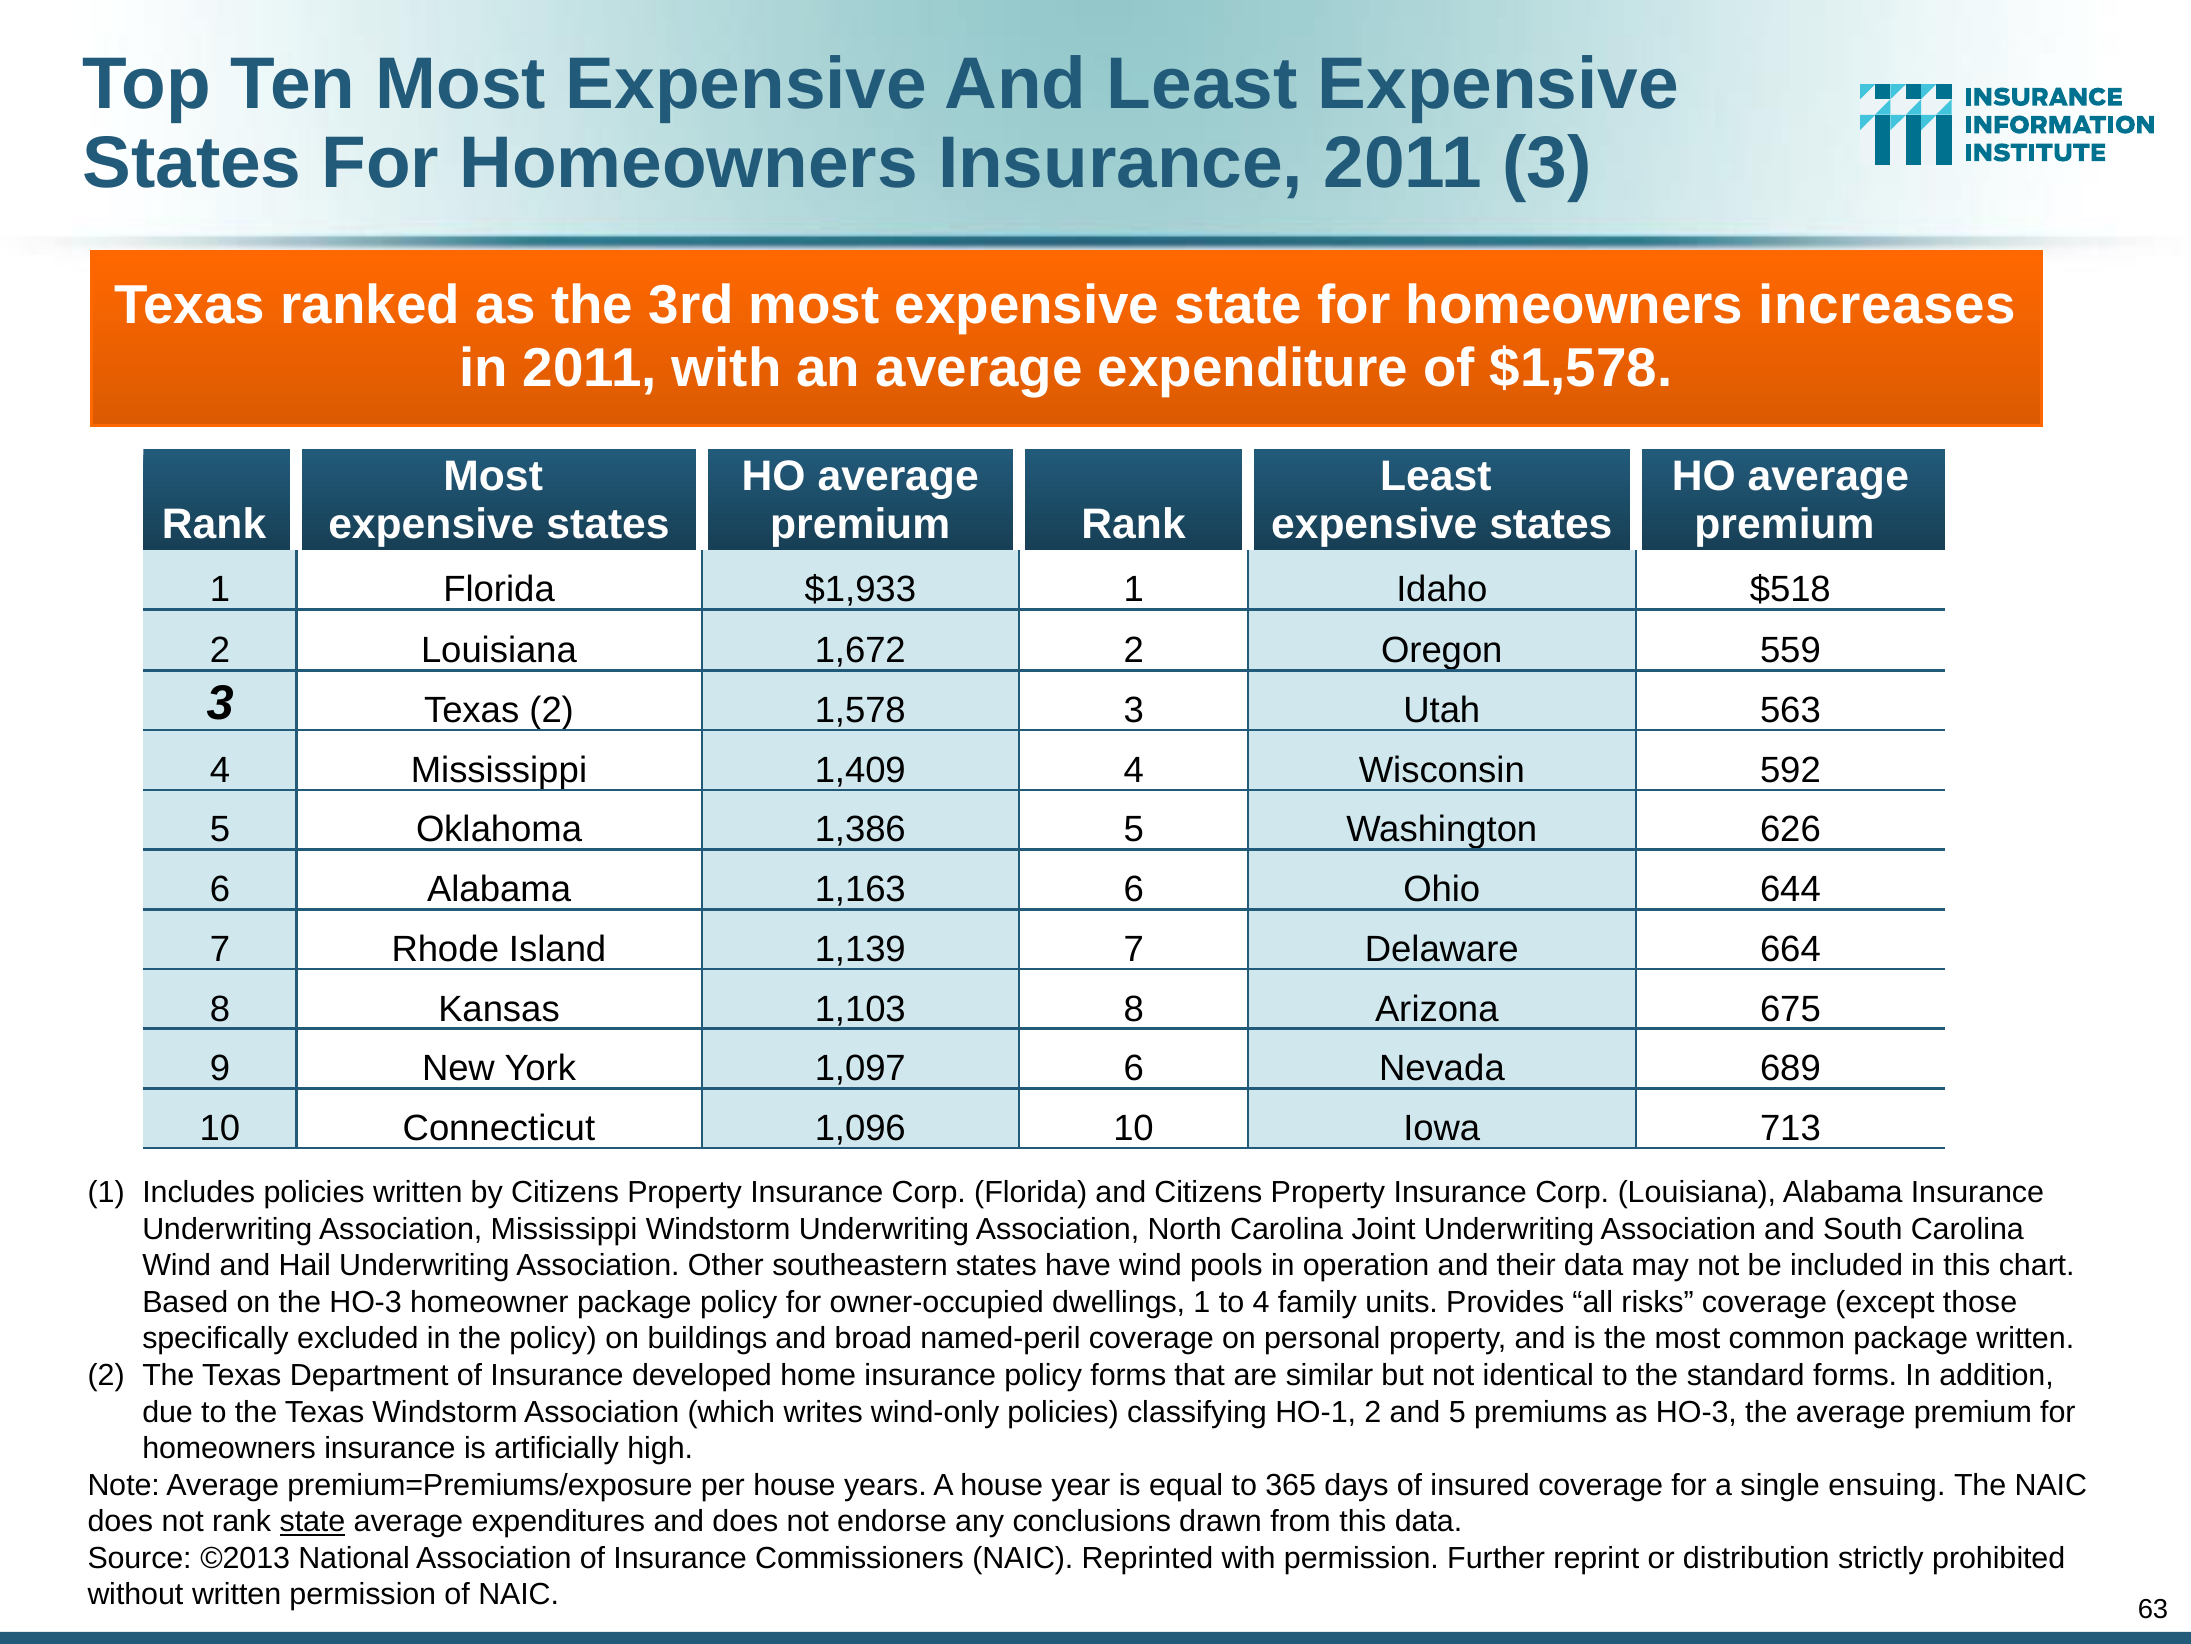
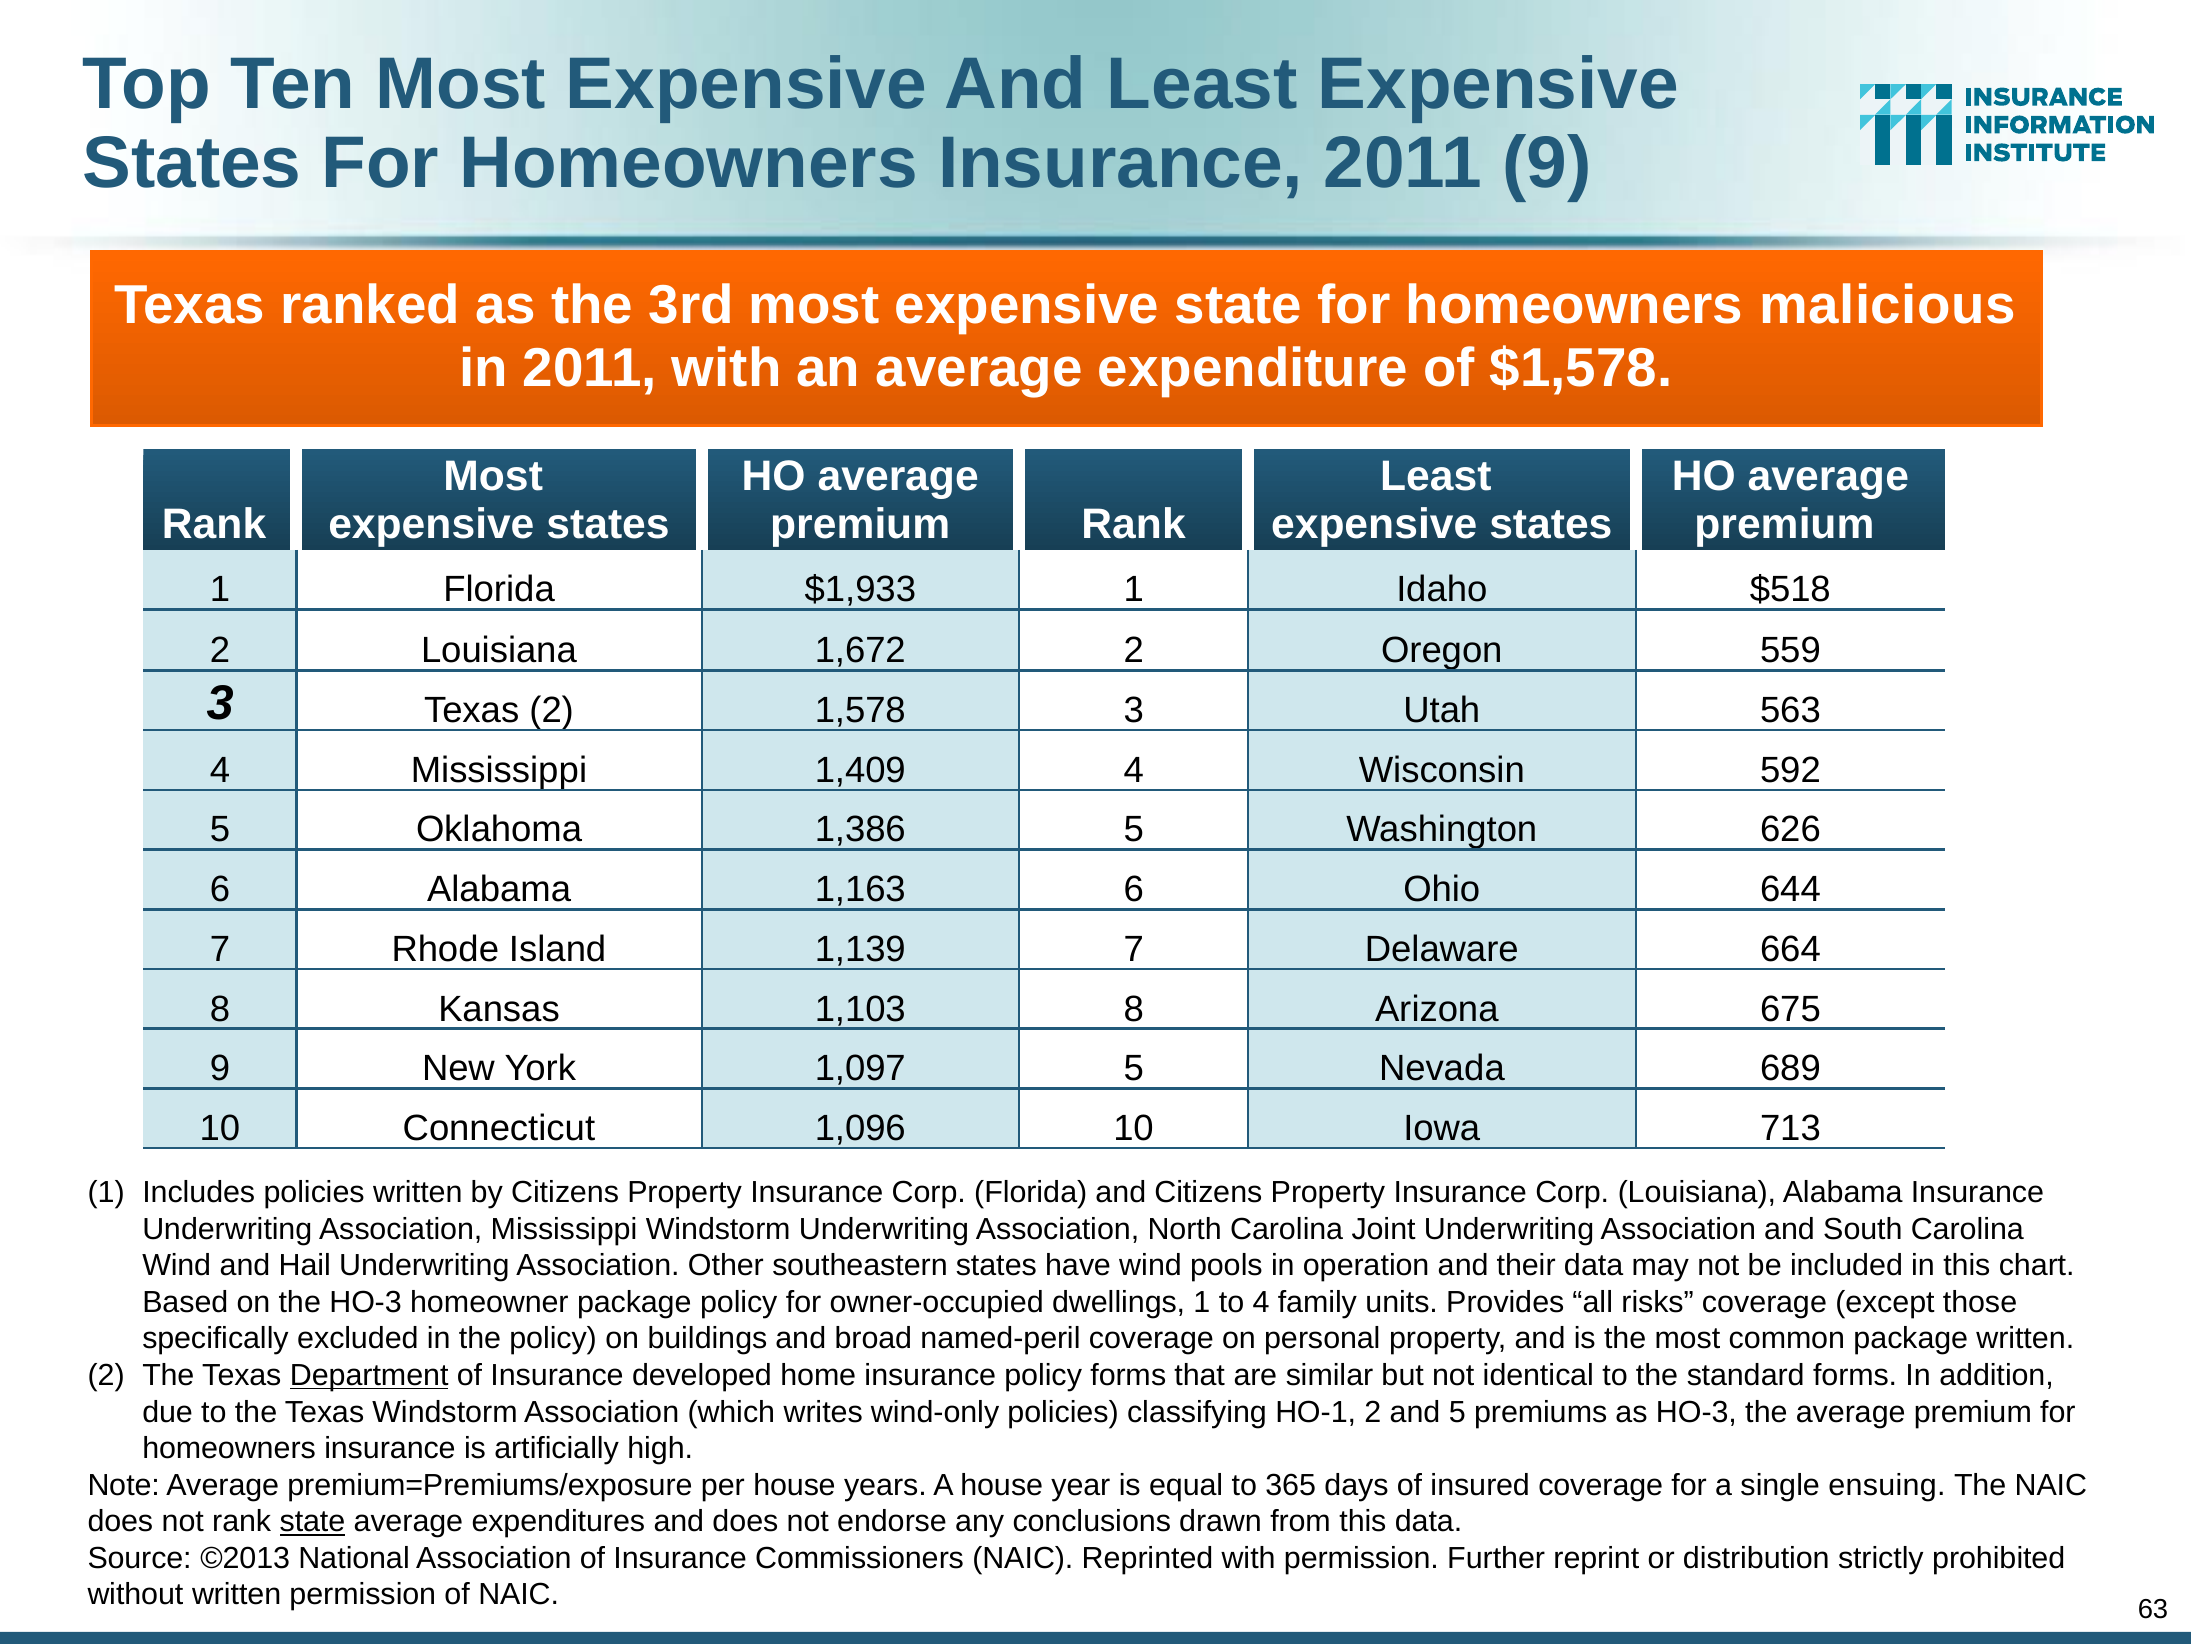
2011 3: 3 -> 9
increases: increases -> malicious
1,097 6: 6 -> 5
Department underline: none -> present
